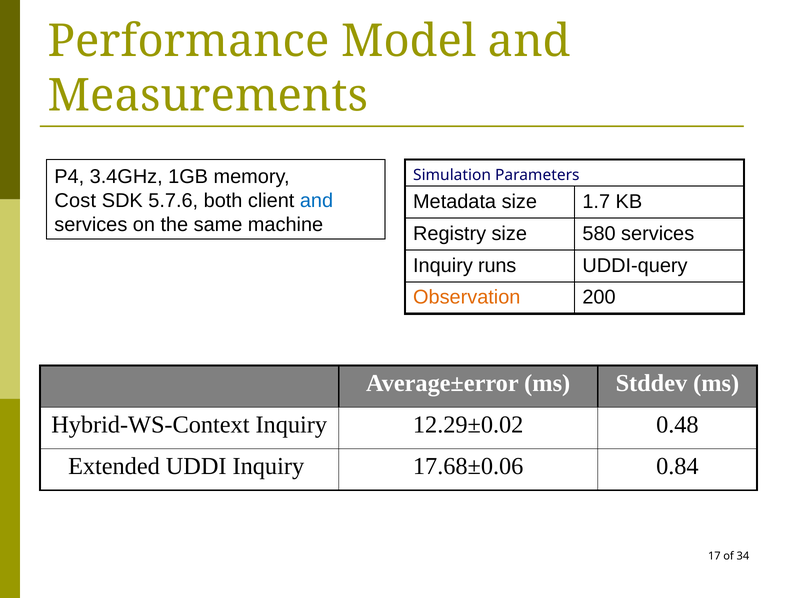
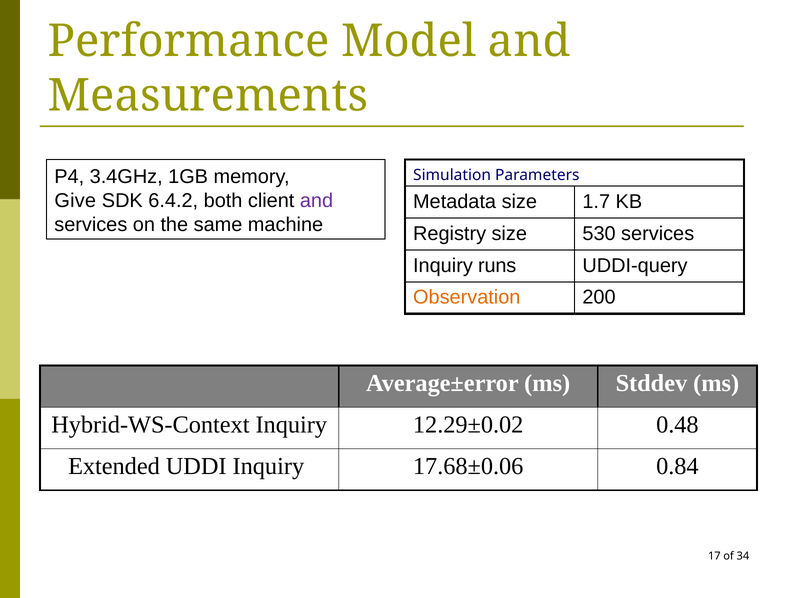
Cost: Cost -> Give
5.7.6: 5.7.6 -> 6.4.2
and at (317, 201) colour: blue -> purple
580: 580 -> 530
